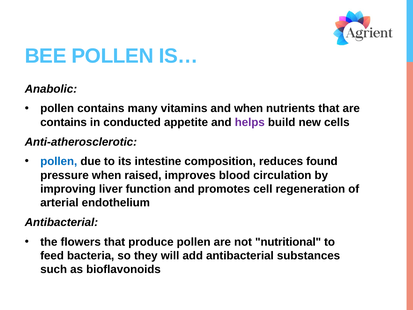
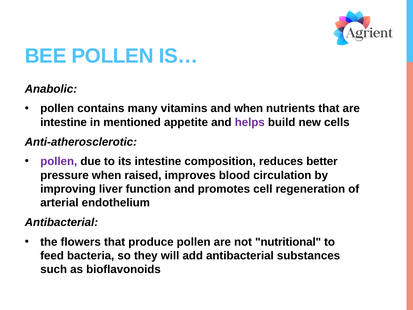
contains at (64, 122): contains -> intestine
conducted: conducted -> mentioned
pollen at (59, 161) colour: blue -> purple
found: found -> better
